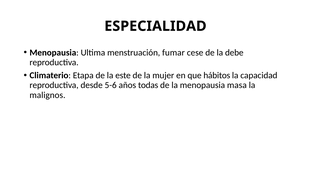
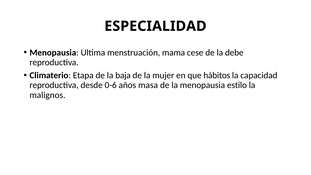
fumar: fumar -> mama
este: este -> baja
5-6: 5-6 -> 0-6
todas: todas -> masa
masa: masa -> estilo
